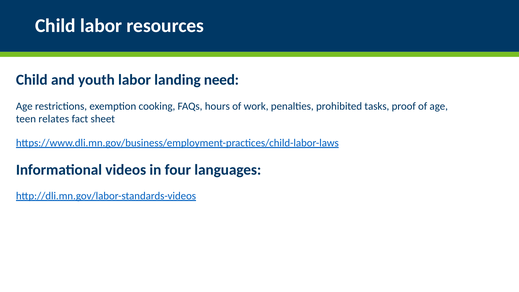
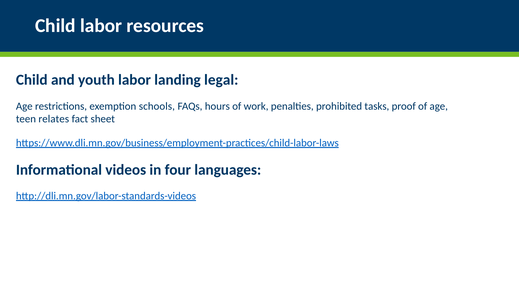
need: need -> legal
cooking: cooking -> schools
